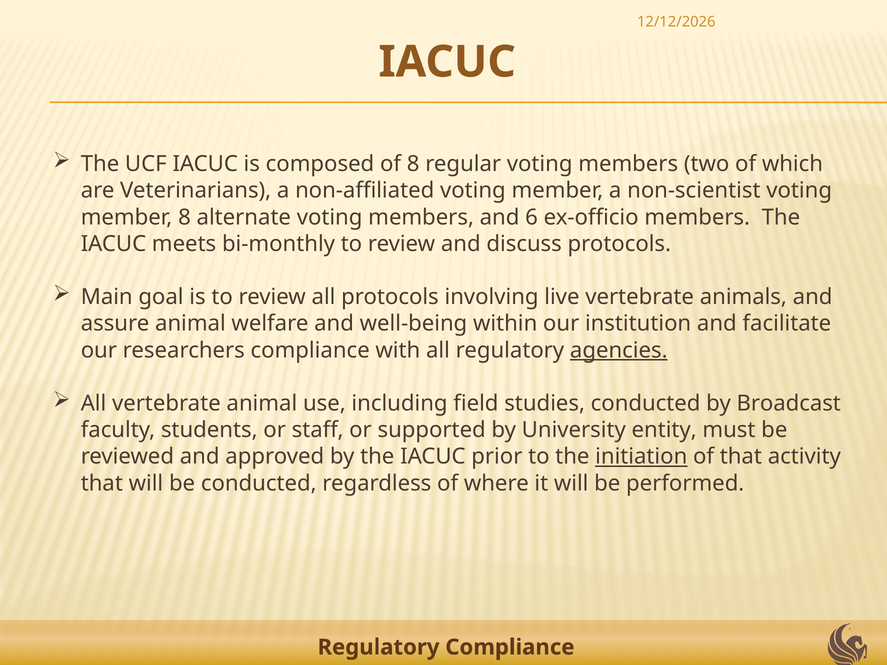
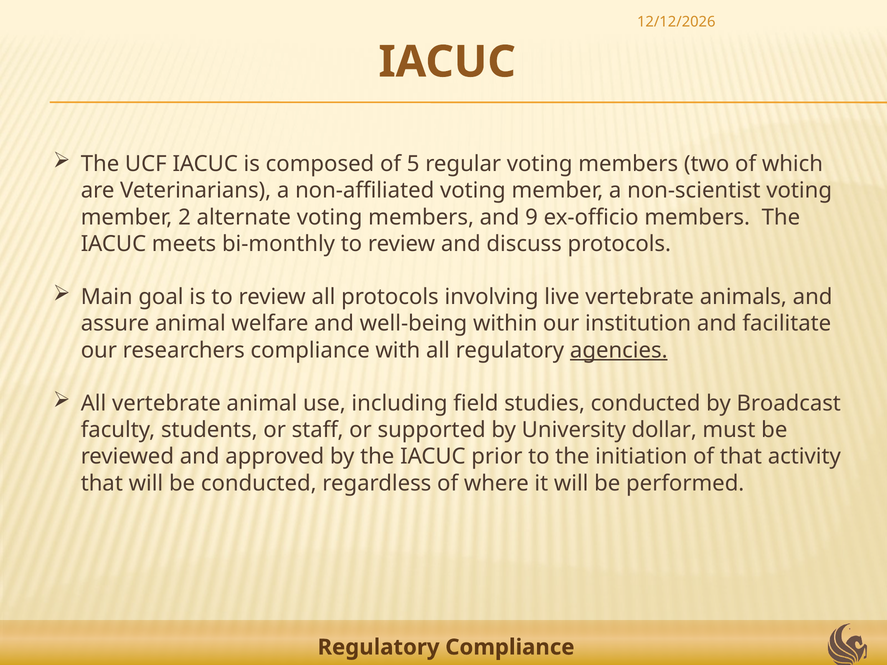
of 8: 8 -> 5
member 8: 8 -> 2
6: 6 -> 9
entity: entity -> dollar
initiation underline: present -> none
